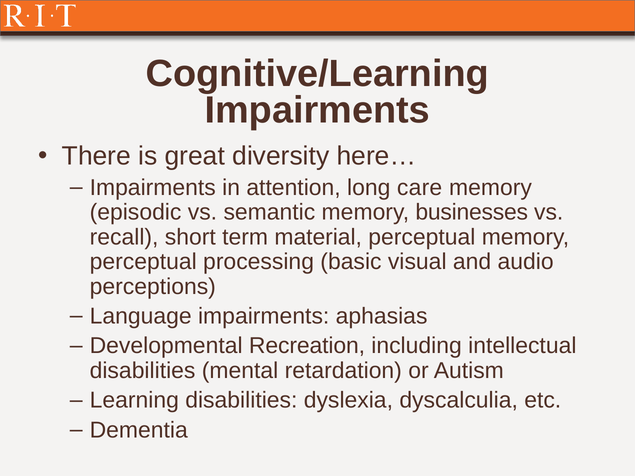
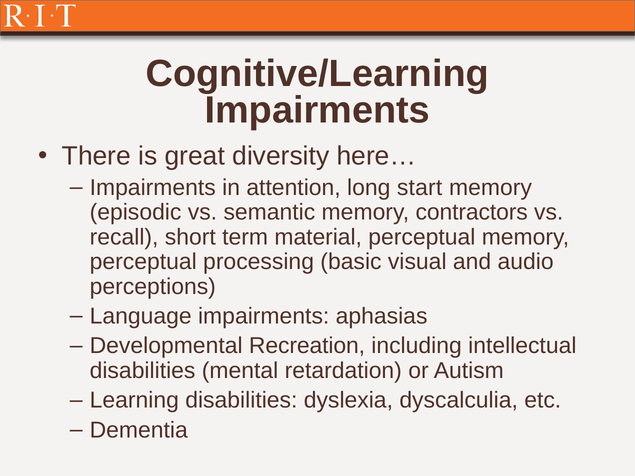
care: care -> start
businesses: businesses -> contractors
